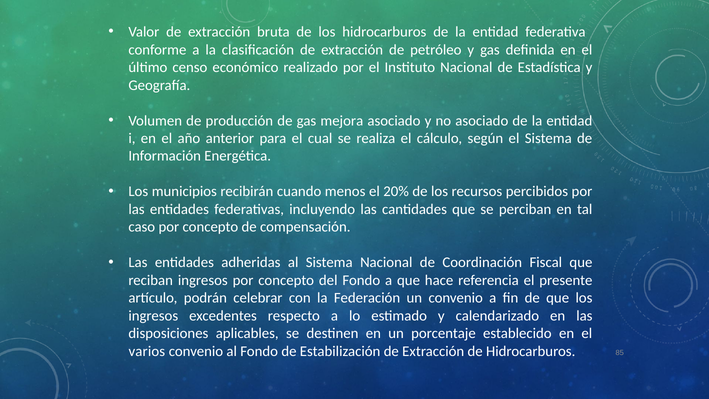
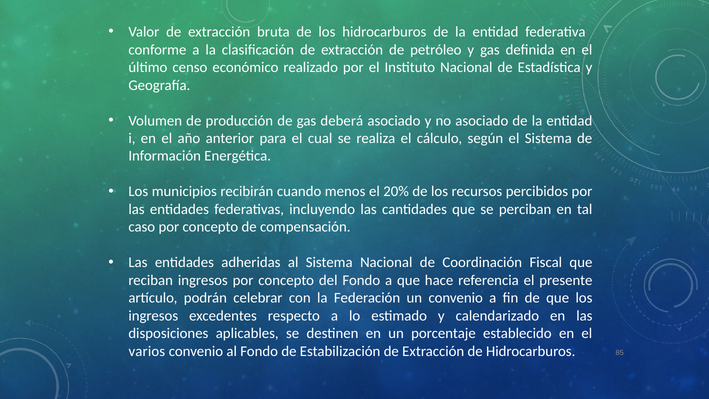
mejora: mejora -> deberá
